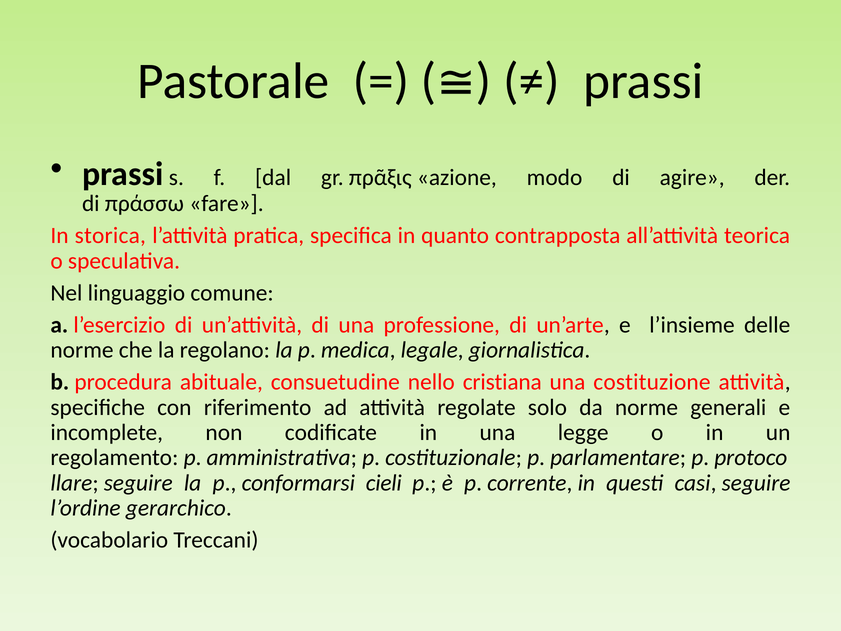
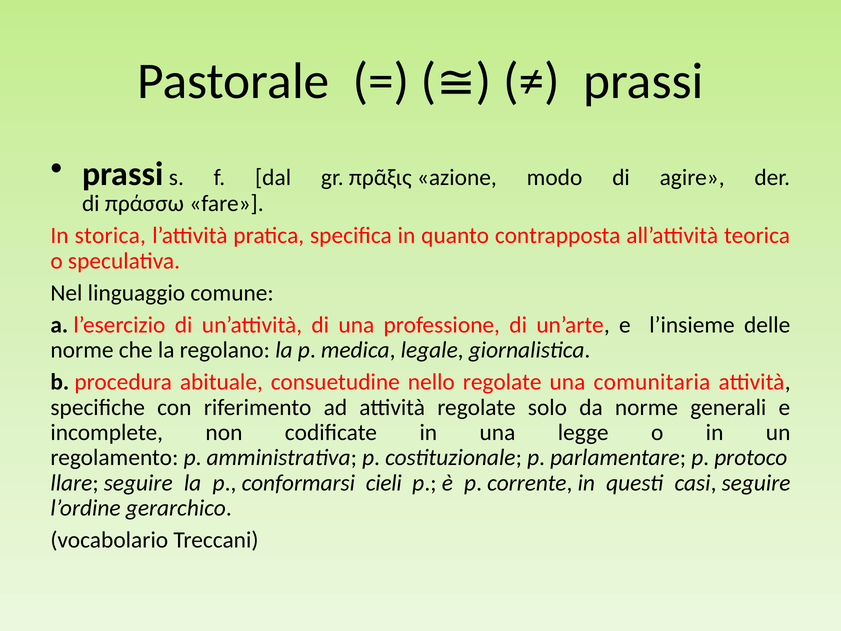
nello cristiana: cristiana -> regolate
costituzione: costituzione -> comunitaria
